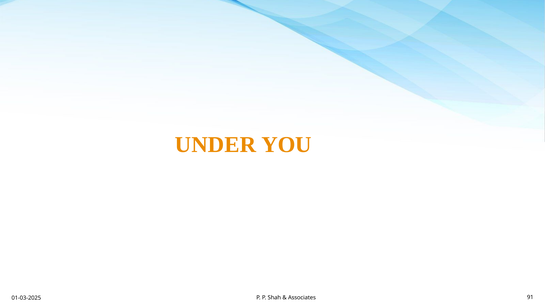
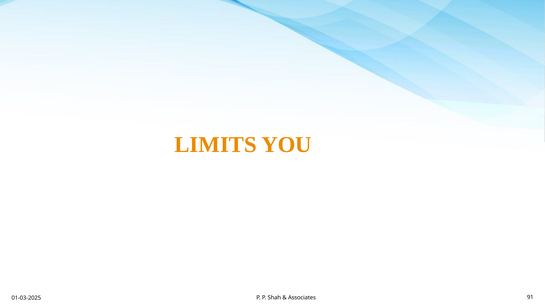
UNDER: UNDER -> LIMITS
